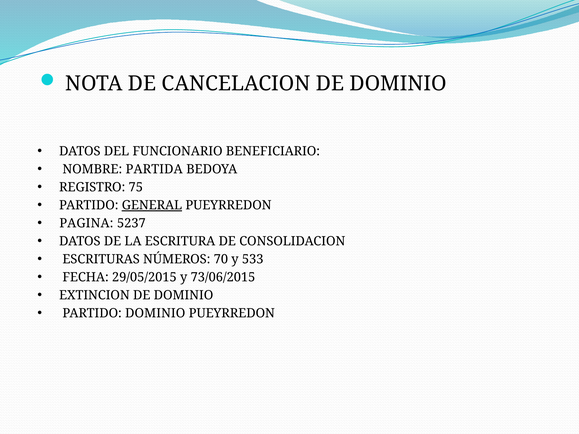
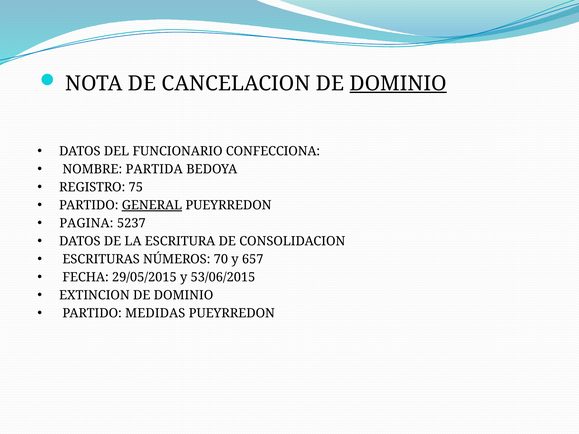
DOMINIO at (398, 84) underline: none -> present
BENEFICIARIO: BENEFICIARIO -> CONFECCIONA
533: 533 -> 657
73/06/2015: 73/06/2015 -> 53/06/2015
PARTIDO DOMINIO: DOMINIO -> MEDIDAS
